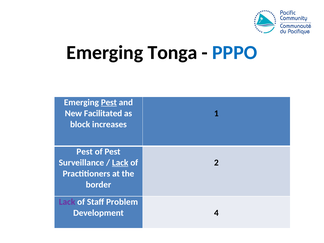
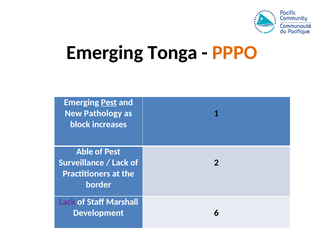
PPPO colour: blue -> orange
Facilitated: Facilitated -> Pathology
Pest at (85, 152): Pest -> Able
Lack at (120, 163) underline: present -> none
Problem: Problem -> Marshall
4: 4 -> 6
